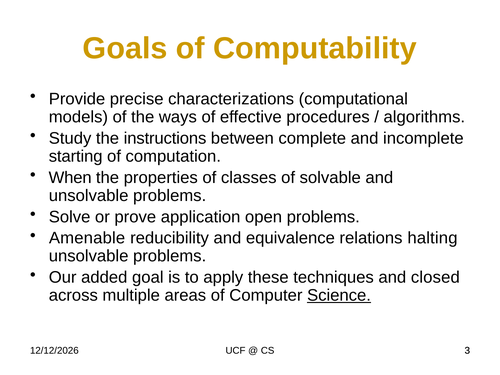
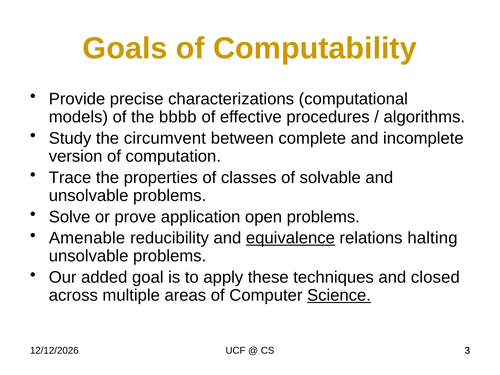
ways: ways -> bbbb
instructions: instructions -> circumvent
starting: starting -> version
When: When -> Trace
equivalence underline: none -> present
